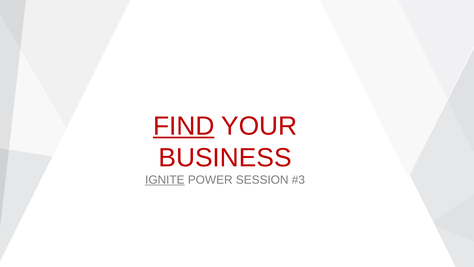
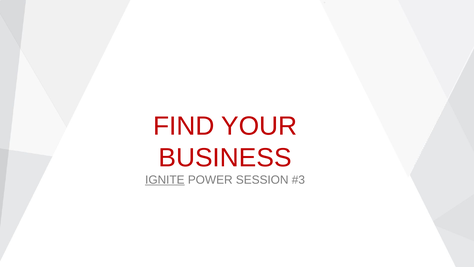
FIND underline: present -> none
